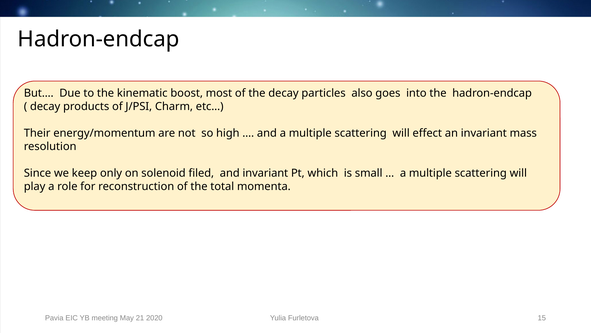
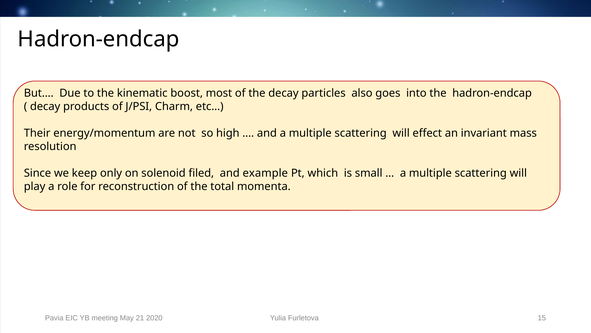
and invariant: invariant -> example
